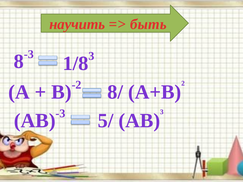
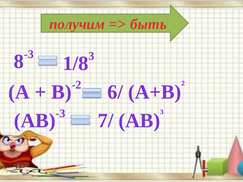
научить: научить -> получим
8/: 8/ -> 6/
5/: 5/ -> 7/
